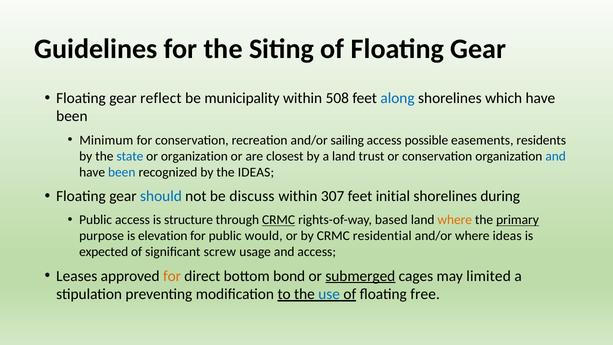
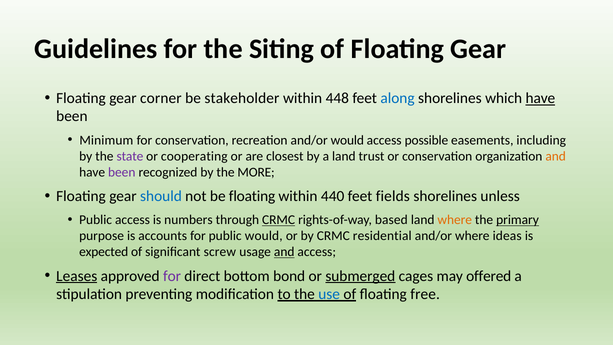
reflect: reflect -> corner
municipality: municipality -> stakeholder
508: 508 -> 448
have at (540, 98) underline: none -> present
and/or sailing: sailing -> would
residents: residents -> including
state colour: blue -> purple
or organization: organization -> cooperating
and at (556, 156) colour: blue -> orange
been at (122, 172) colour: blue -> purple
the IDEAS: IDEAS -> MORE
be discuss: discuss -> floating
307: 307 -> 440
initial: initial -> fields
during: during -> unless
structure: structure -> numbers
elevation: elevation -> accounts
and at (284, 252) underline: none -> present
Leases underline: none -> present
for at (172, 276) colour: orange -> purple
limited: limited -> offered
